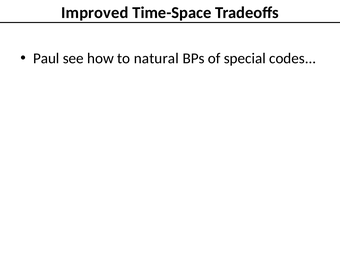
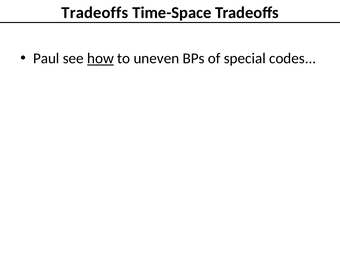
Improved at (95, 13): Improved -> Tradeoffs
how underline: none -> present
natural: natural -> uneven
